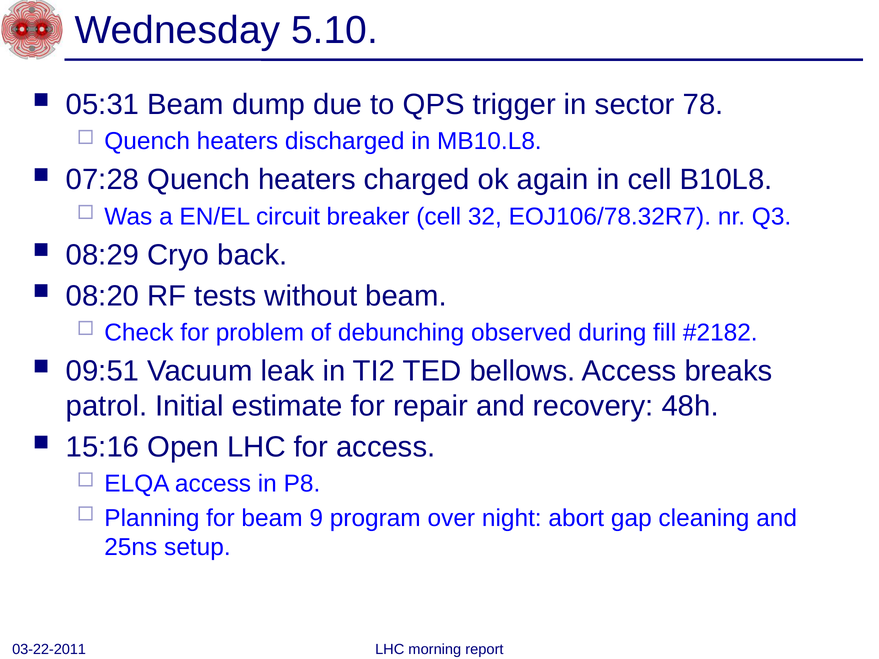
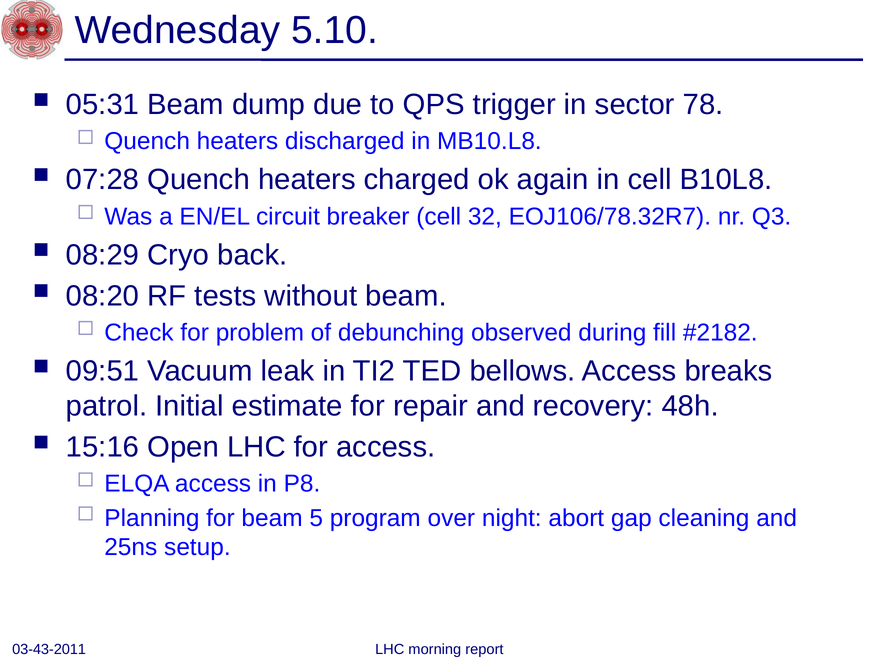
9: 9 -> 5
03-22-2011: 03-22-2011 -> 03-43-2011
